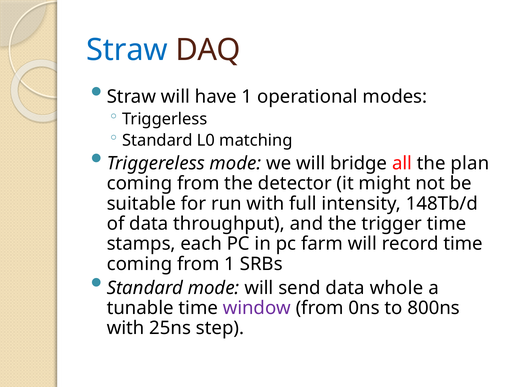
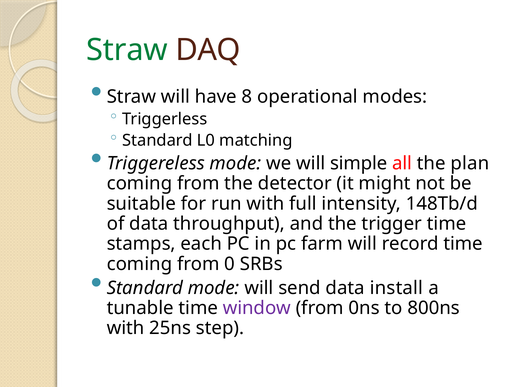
Straw at (127, 50) colour: blue -> green
have 1: 1 -> 8
bridge: bridge -> simple
from 1: 1 -> 0
whole: whole -> install
